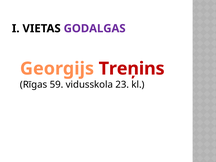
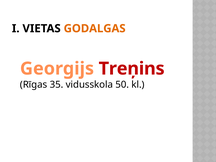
GODALGAS colour: purple -> orange
59: 59 -> 35
23: 23 -> 50
